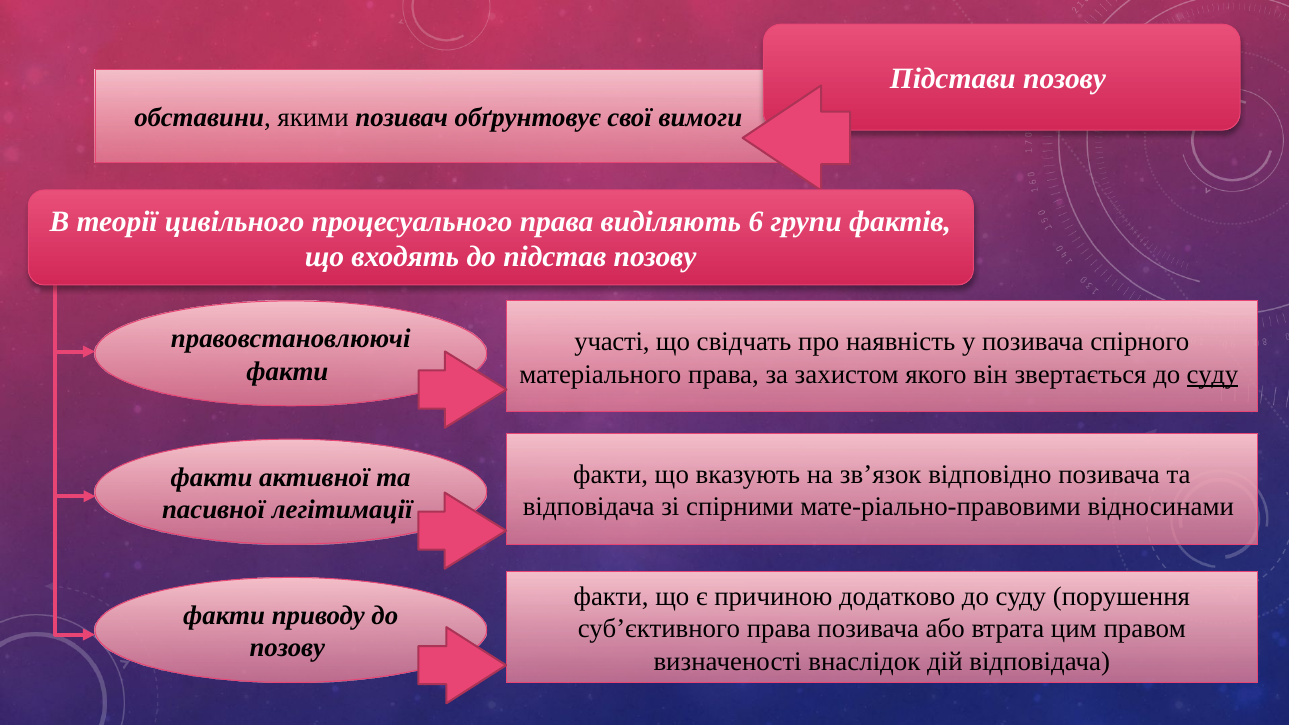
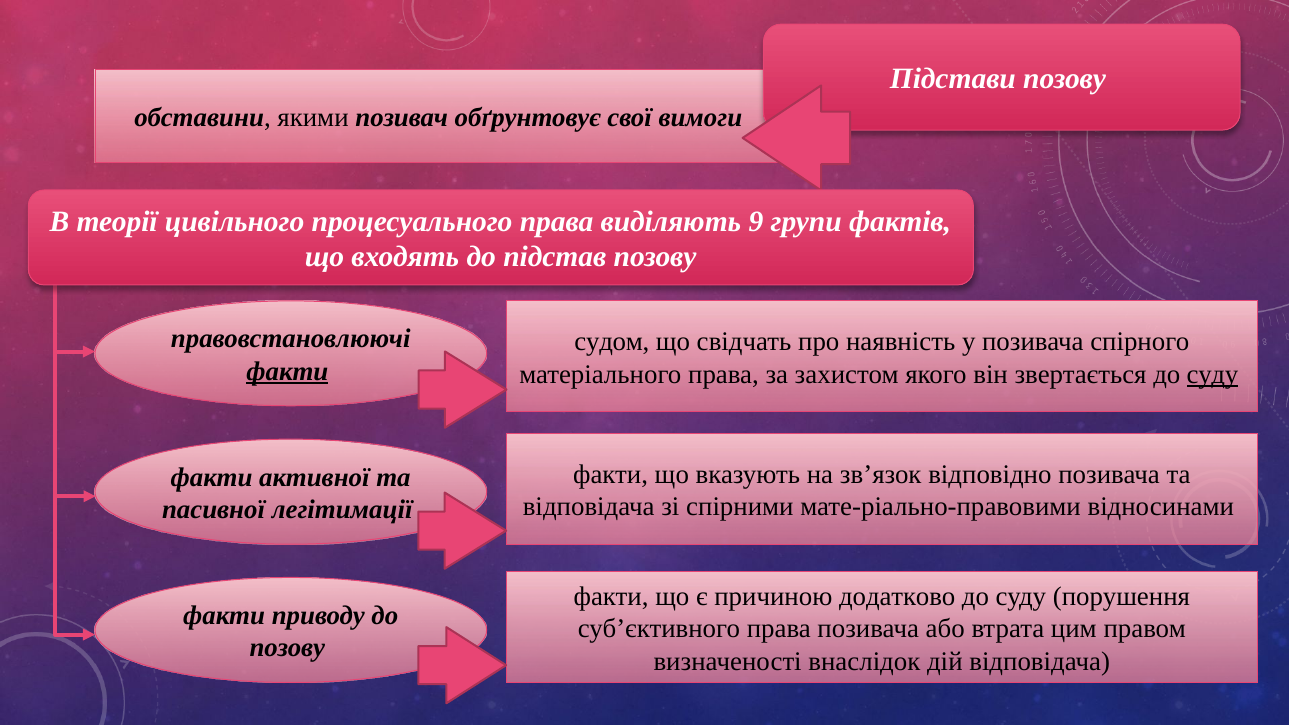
6: 6 -> 9
участі: участі -> судом
факти at (287, 371) underline: none -> present
